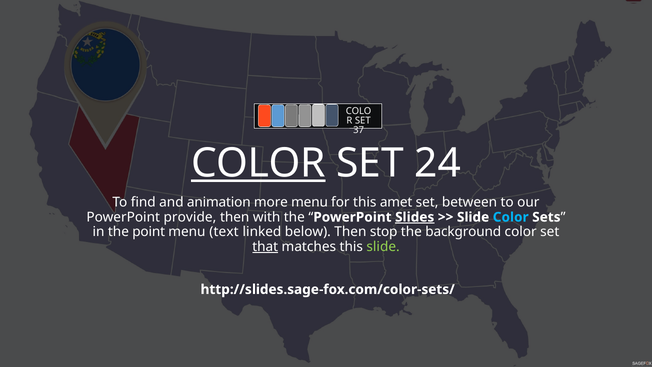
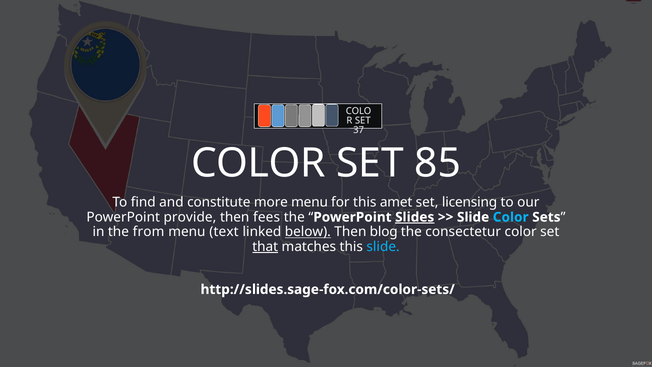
COLOR at (258, 163) underline: present -> none
24: 24 -> 85
animation: animation -> constitute
between: between -> licensing
with: with -> fees
point: point -> from
below underline: none -> present
stop: stop -> blog
background: background -> consectetur
slide at (383, 246) colour: light green -> light blue
